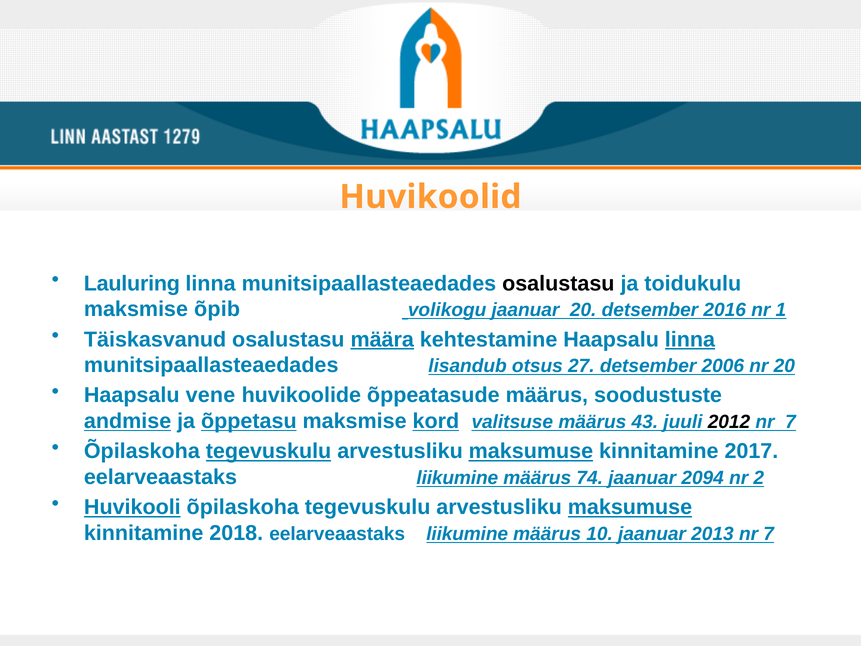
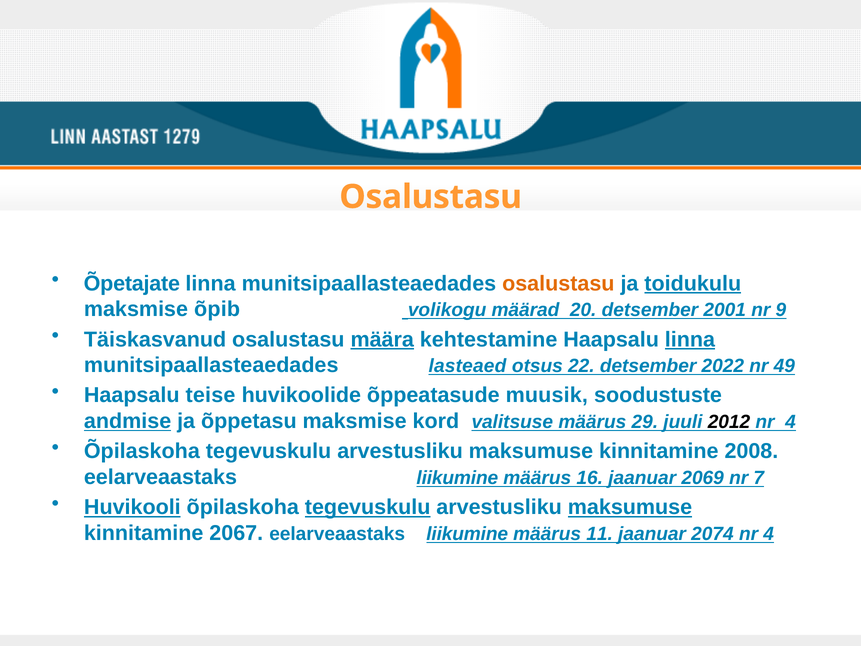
Huvikoolid at (430, 197): Huvikoolid -> Osalustasu
Lauluring: Lauluring -> Õpetajate
osalustasu at (558, 283) colour: black -> orange
toidukulu underline: none -> present
volikogu jaanuar: jaanuar -> määrad
2016: 2016 -> 2001
1: 1 -> 9
lisandub: lisandub -> lasteaed
27: 27 -> 22
2006: 2006 -> 2022
nr 20: 20 -> 49
vene: vene -> teise
õppeatasude määrus: määrus -> muusik
õppetasu underline: present -> none
kord underline: present -> none
43: 43 -> 29
7 at (790, 422): 7 -> 4
tegevuskulu at (269, 451) underline: present -> none
maksumuse at (531, 451) underline: present -> none
2017: 2017 -> 2008
74: 74 -> 16
2094: 2094 -> 2069
2: 2 -> 7
tegevuskulu at (368, 507) underline: none -> present
2018: 2018 -> 2067
10: 10 -> 11
2013: 2013 -> 2074
7 at (769, 534): 7 -> 4
